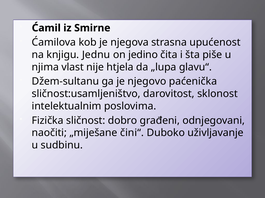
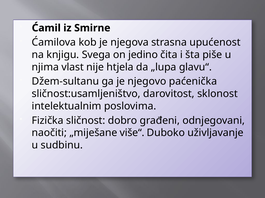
Jednu: Jednu -> Svega
čini“: čini“ -> više“
